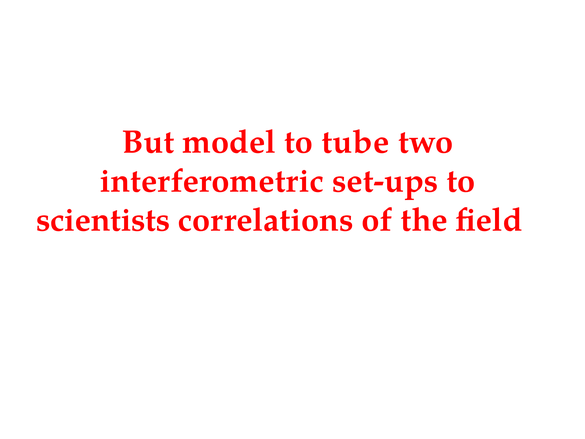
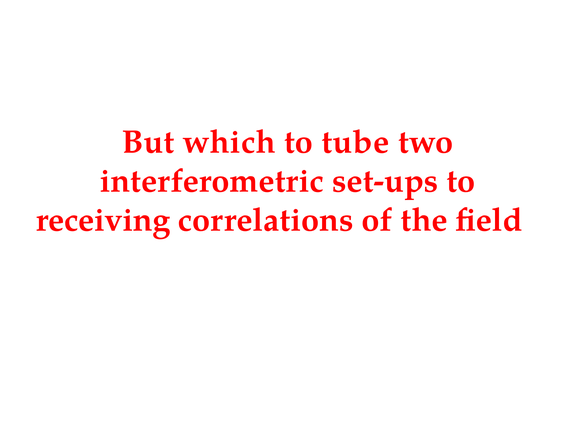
model: model -> which
scientists: scientists -> receiving
